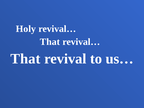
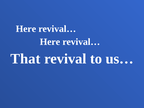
Holy at (26, 29): Holy -> Here
That at (50, 42): That -> Here
